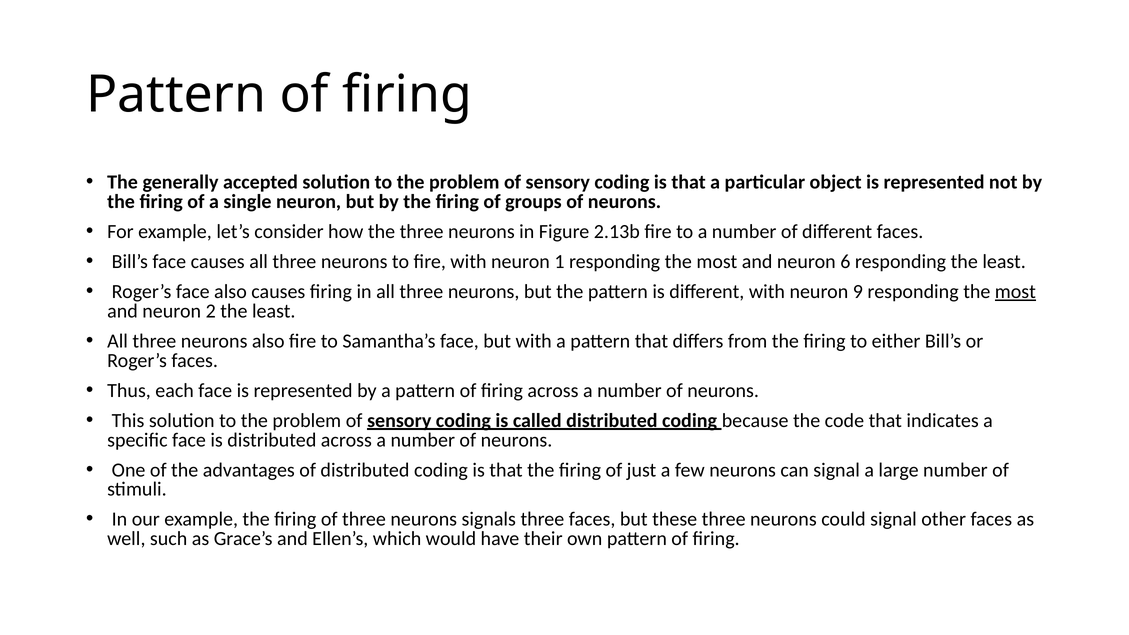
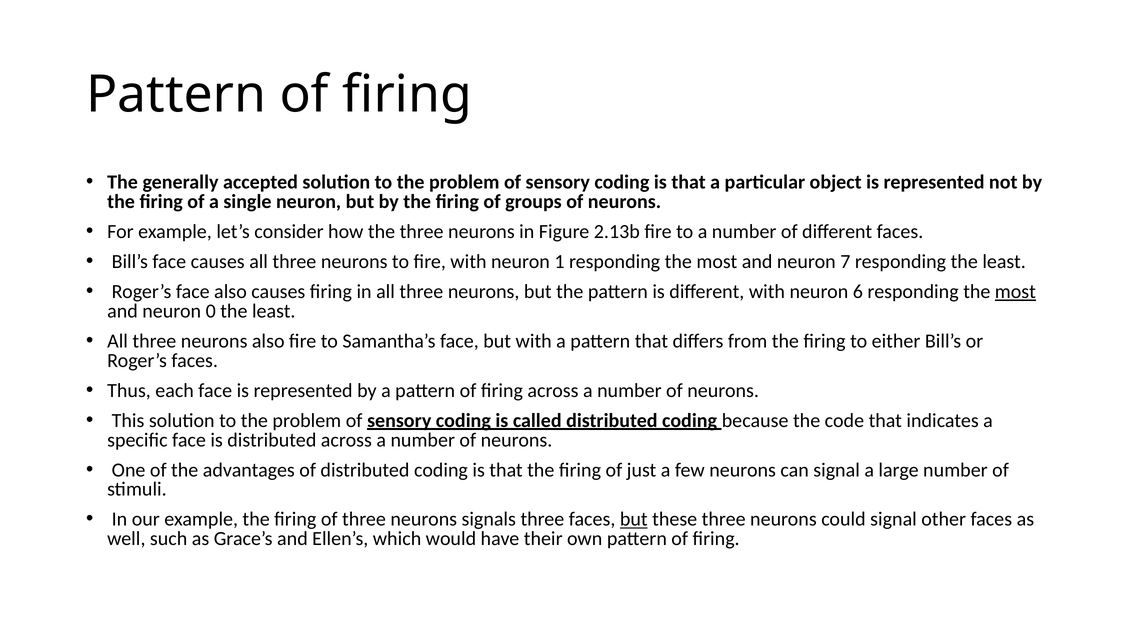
6: 6 -> 7
9: 9 -> 6
2: 2 -> 0
but at (634, 519) underline: none -> present
